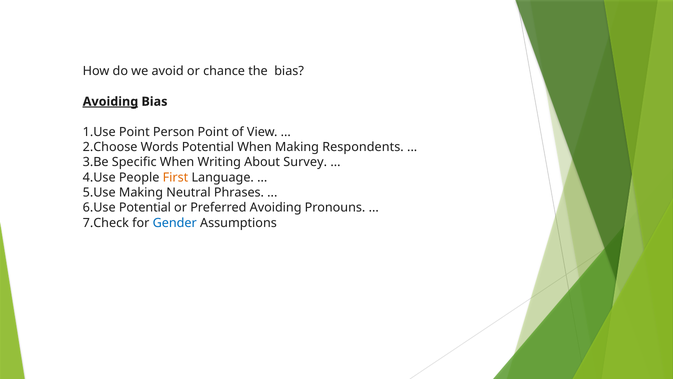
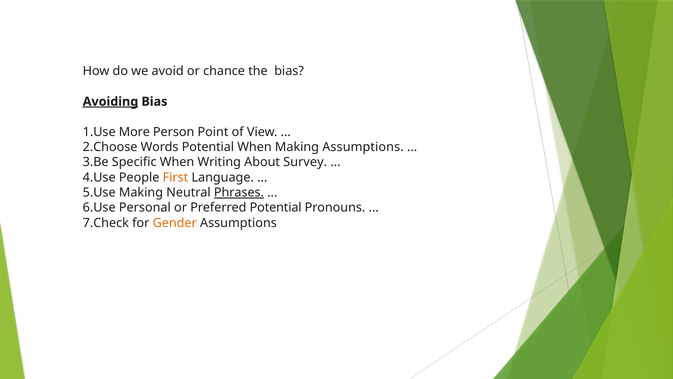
Point at (134, 132): Point -> More
Making Respondents: Respondents -> Assumptions
Phrases underline: none -> present
Potential at (145, 207): Potential -> Personal
Preferred Avoiding: Avoiding -> Potential
Gender colour: blue -> orange
